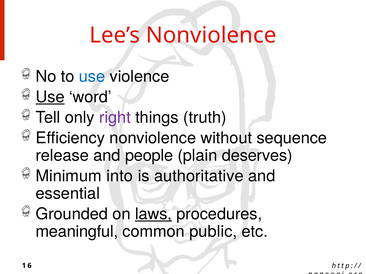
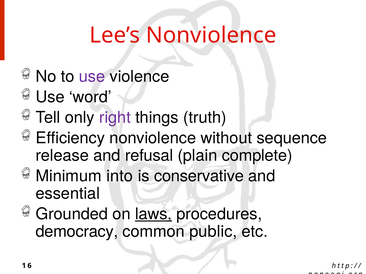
use at (92, 77) colour: blue -> purple
Use at (50, 97) underline: present -> none
people: people -> refusal
deserves: deserves -> complete
authoritative: authoritative -> conservative
meaningful: meaningful -> democracy
